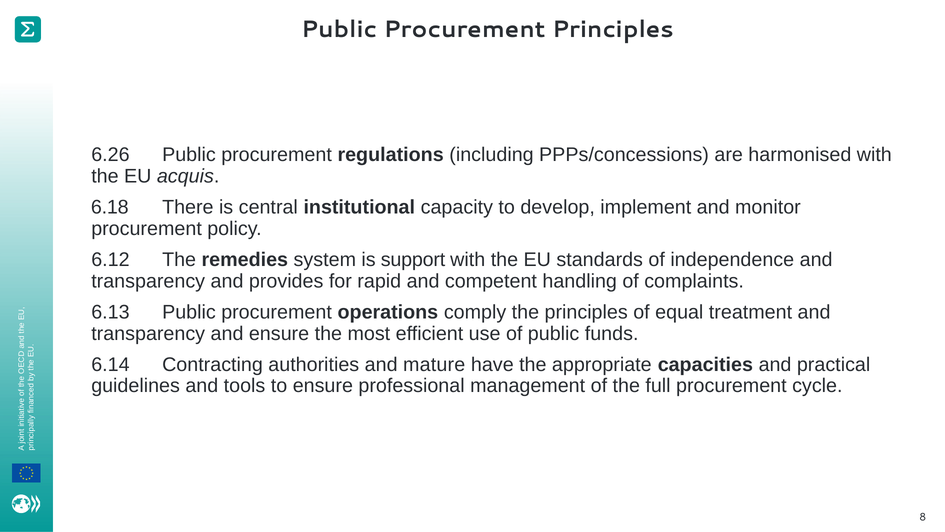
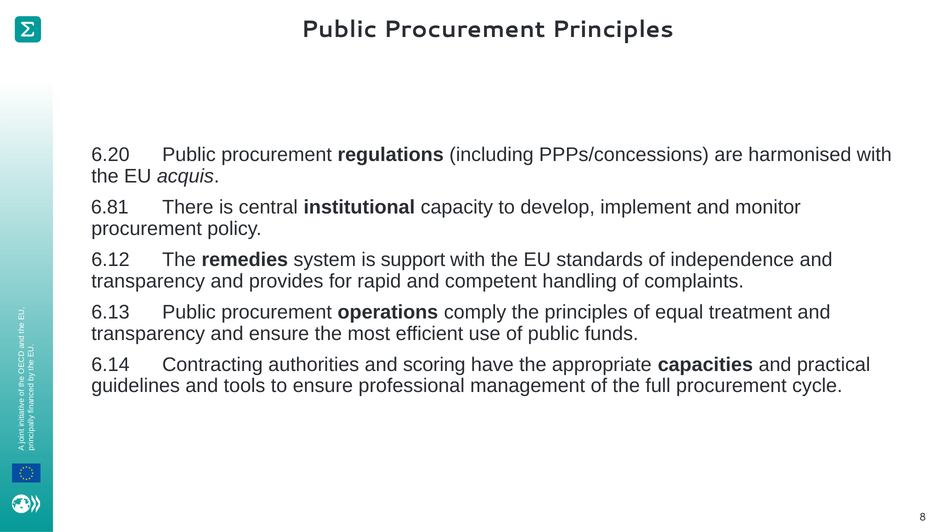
6.26: 6.26 -> 6.20
6.18: 6.18 -> 6.81
mature: mature -> scoring
